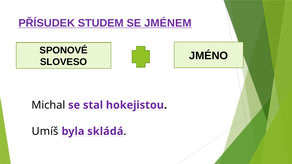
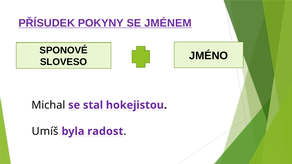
STUDEM: STUDEM -> POKYNY
skládá: skládá -> radost
